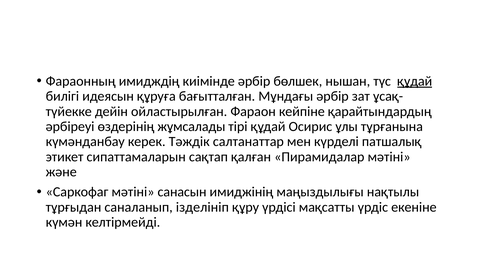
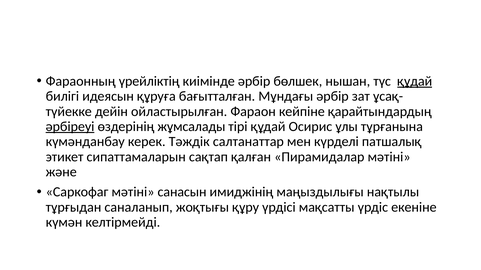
имидждің: имидждің -> үрейліктің
əрбіреуі underline: none -> present
ізделініп: ізделініп -> жоқтығы
